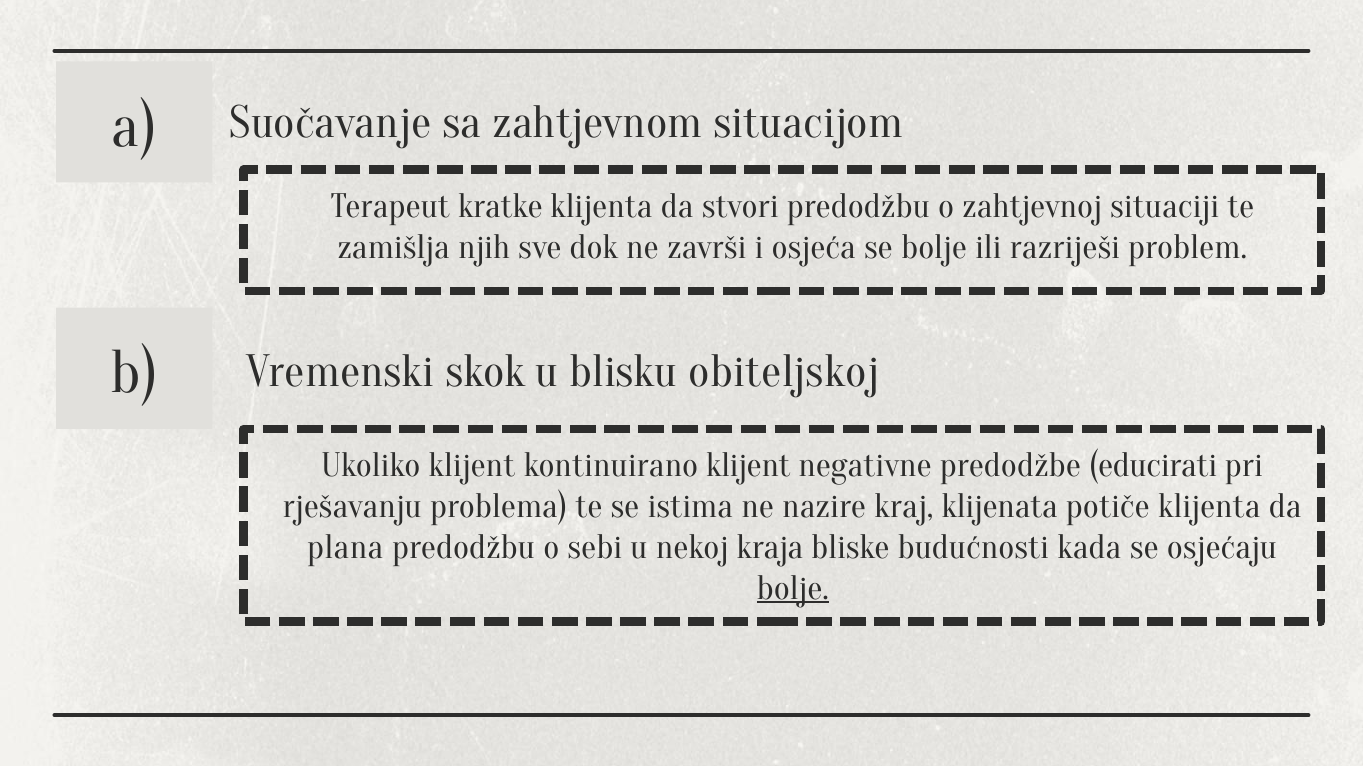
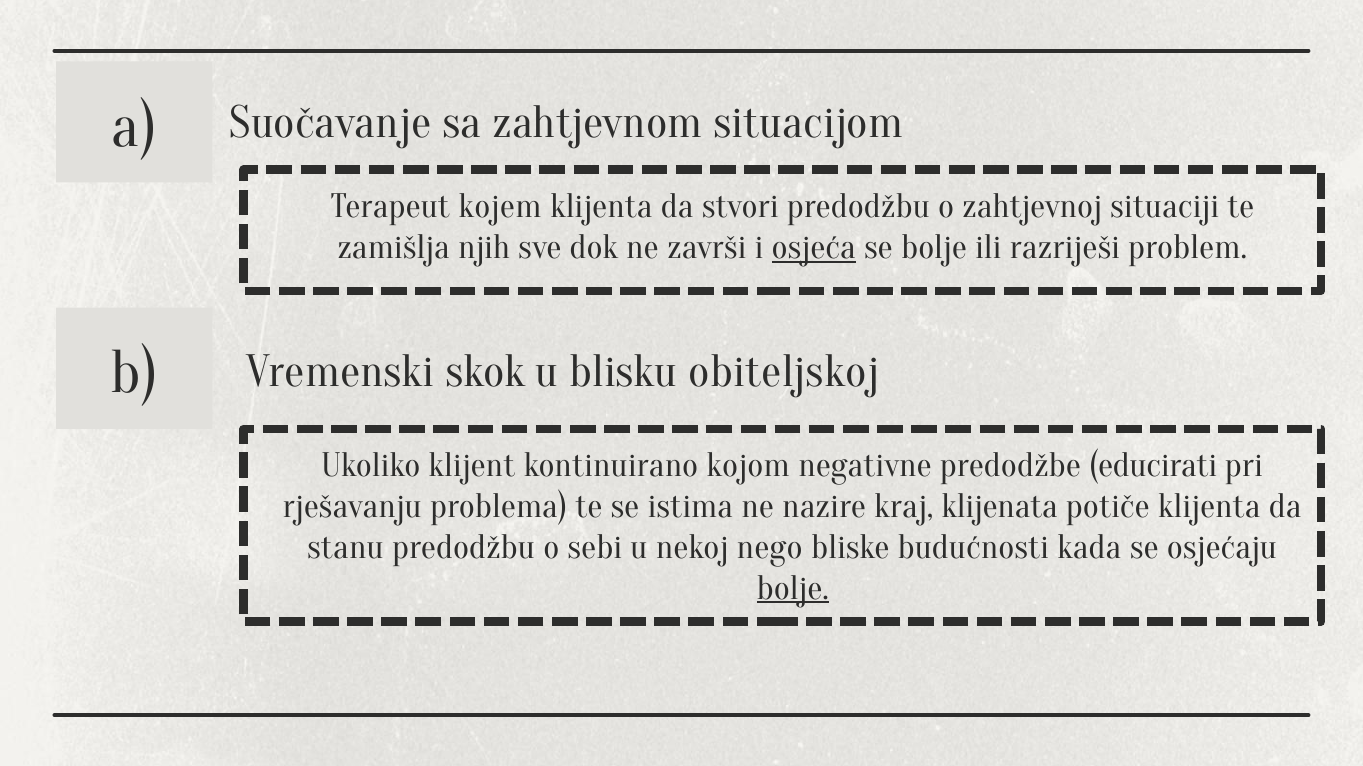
kratke: kratke -> kojem
osjeća underline: none -> present
kontinuirano klijent: klijent -> kojom
plana: plana -> stanu
kraja: kraja -> nego
